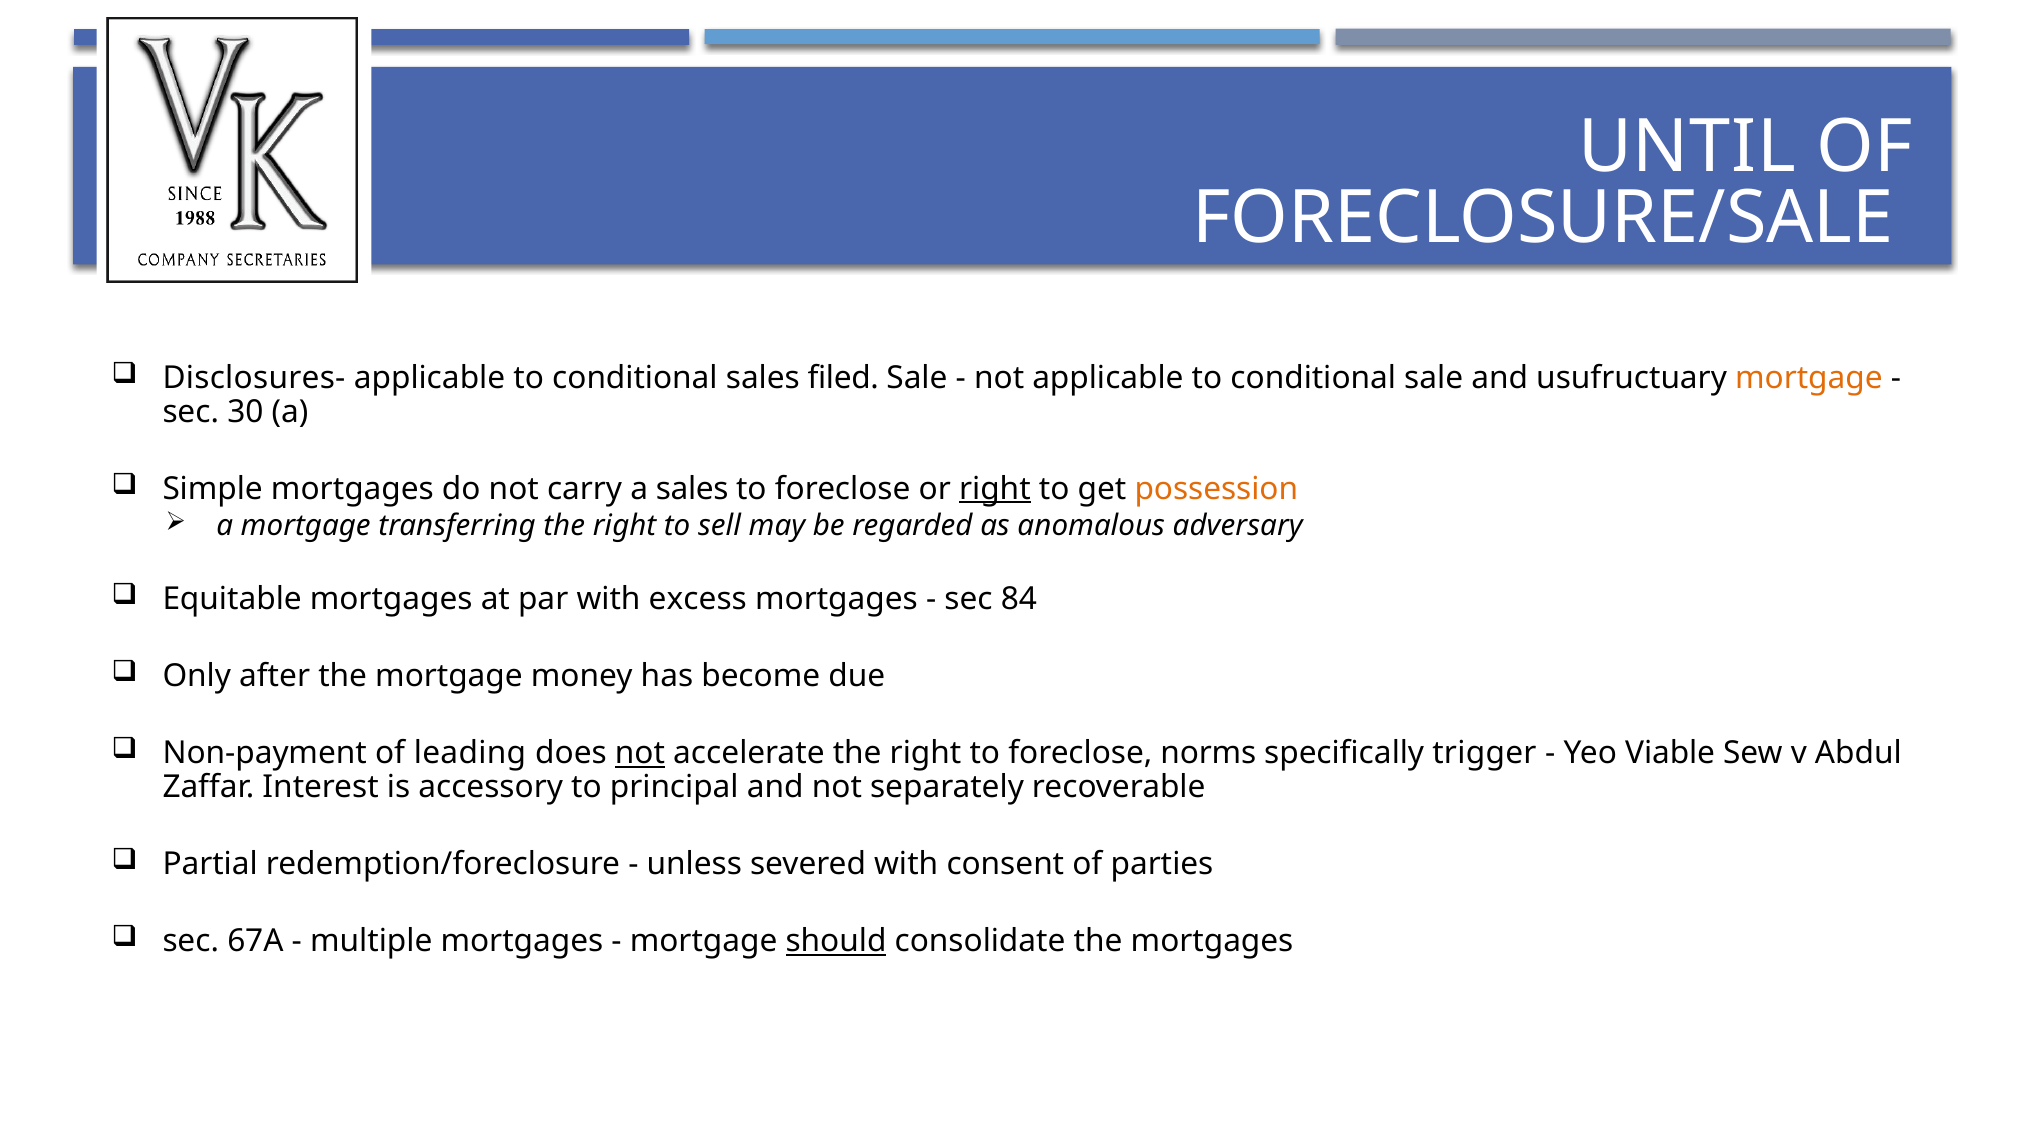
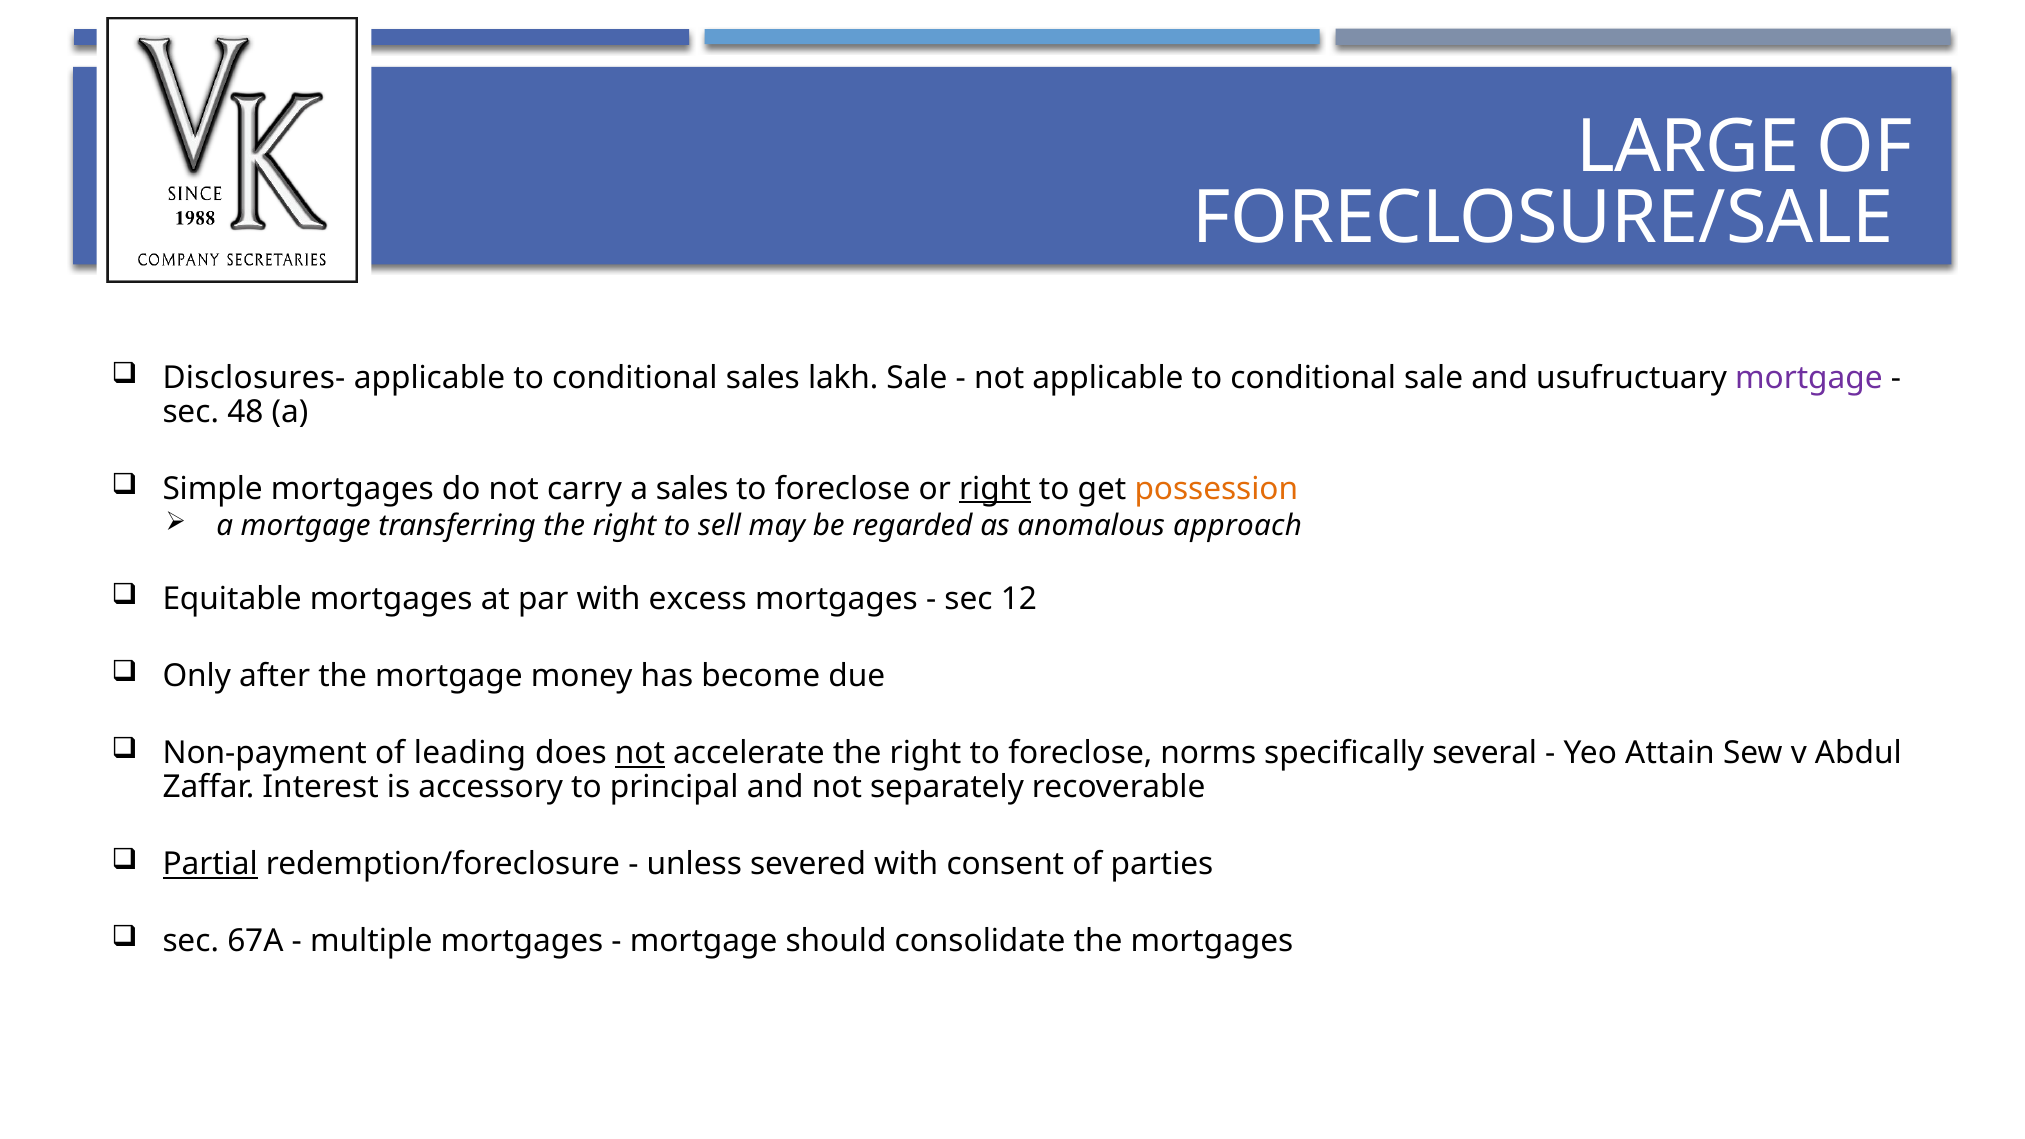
UNTIL: UNTIL -> LARGE
filed: filed -> lakh
mortgage at (1809, 378) colour: orange -> purple
30: 30 -> 48
adversary: adversary -> approach
84: 84 -> 12
trigger: trigger -> several
Viable: Viable -> Attain
Partial underline: none -> present
should underline: present -> none
